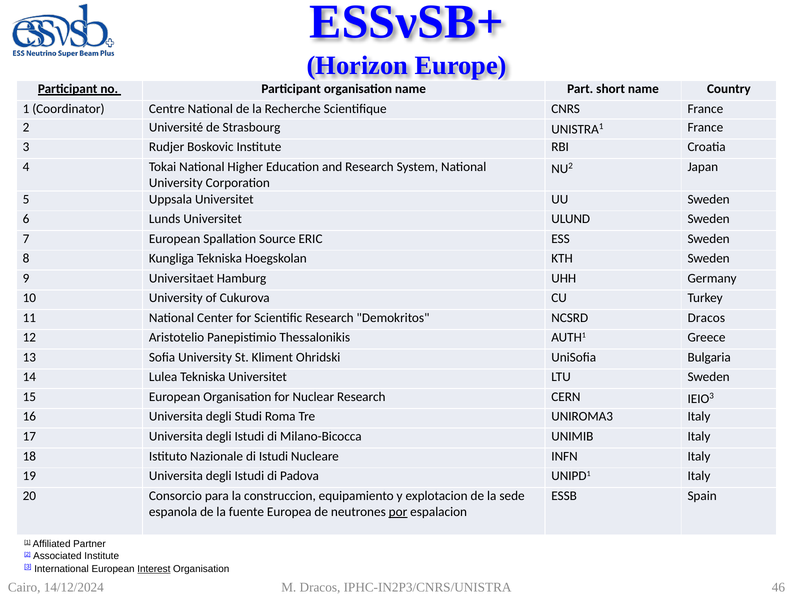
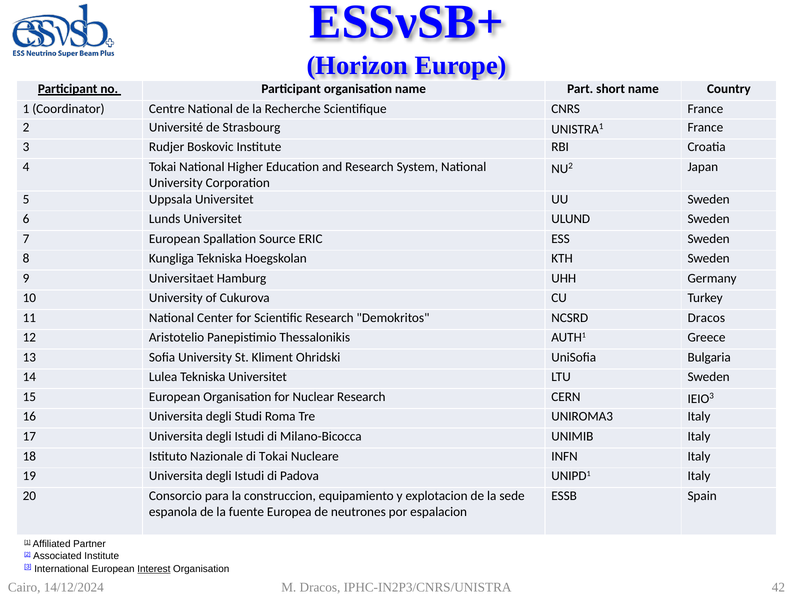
di Istudi: Istudi -> Tokai
por underline: present -> none
46: 46 -> 42
